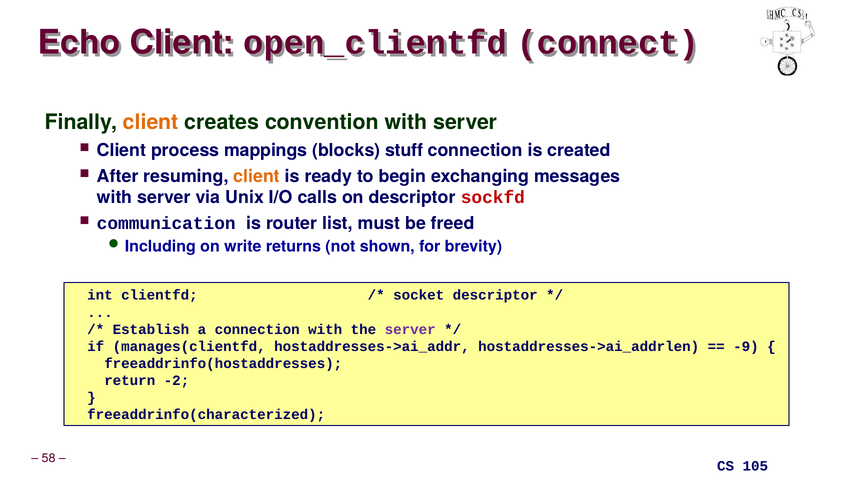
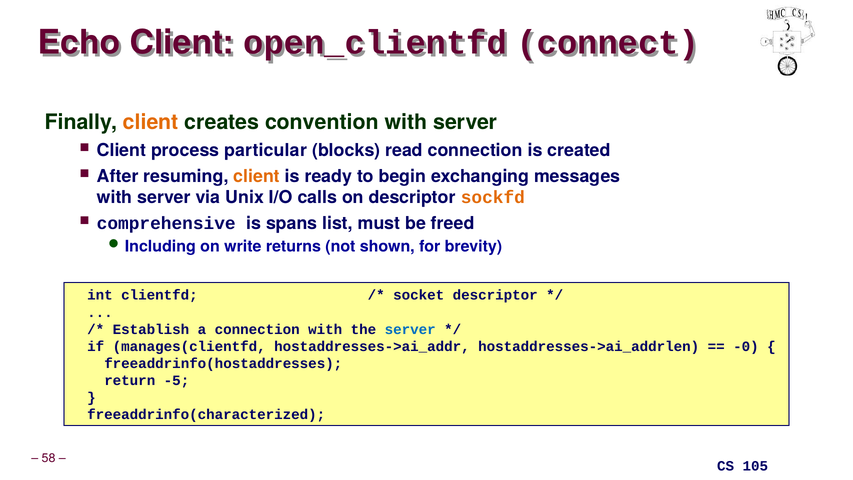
mappings: mappings -> particular
stuff: stuff -> read
sockfd colour: red -> orange
communication: communication -> comprehensive
router: router -> spans
server at (410, 329) colour: purple -> blue
-9: -9 -> -0
-2: -2 -> -5
